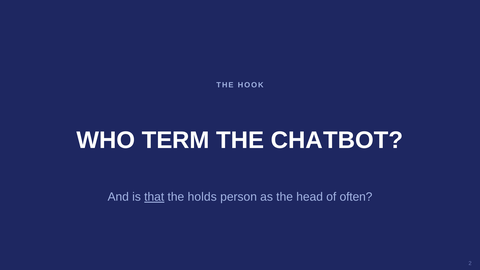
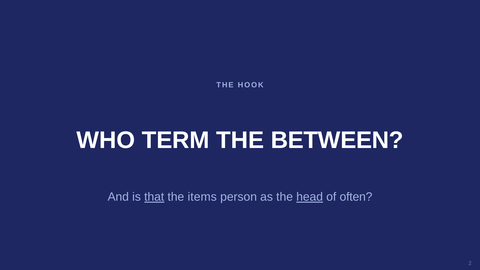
CHATBOT: CHATBOT -> BETWEEN
holds: holds -> items
head underline: none -> present
